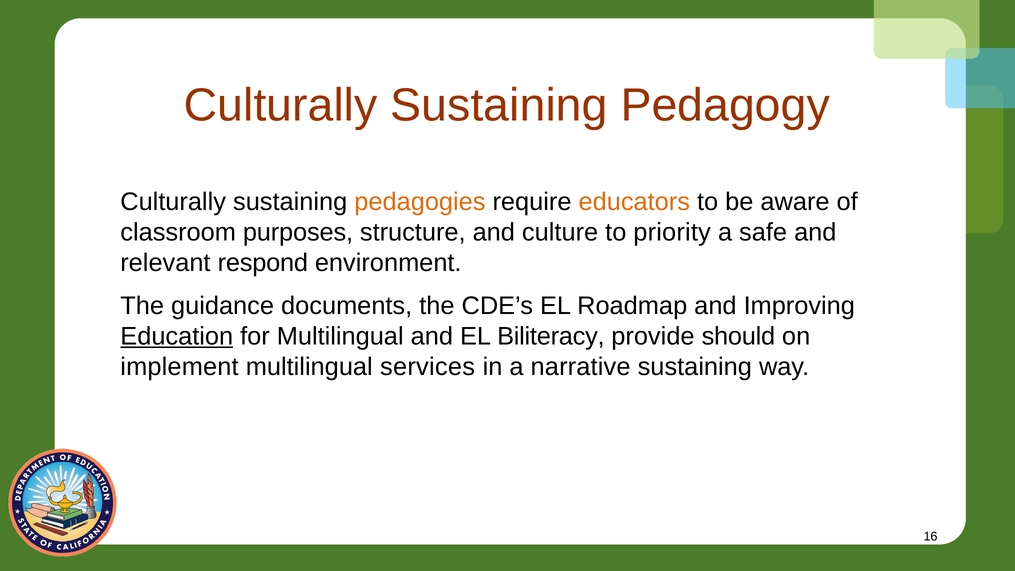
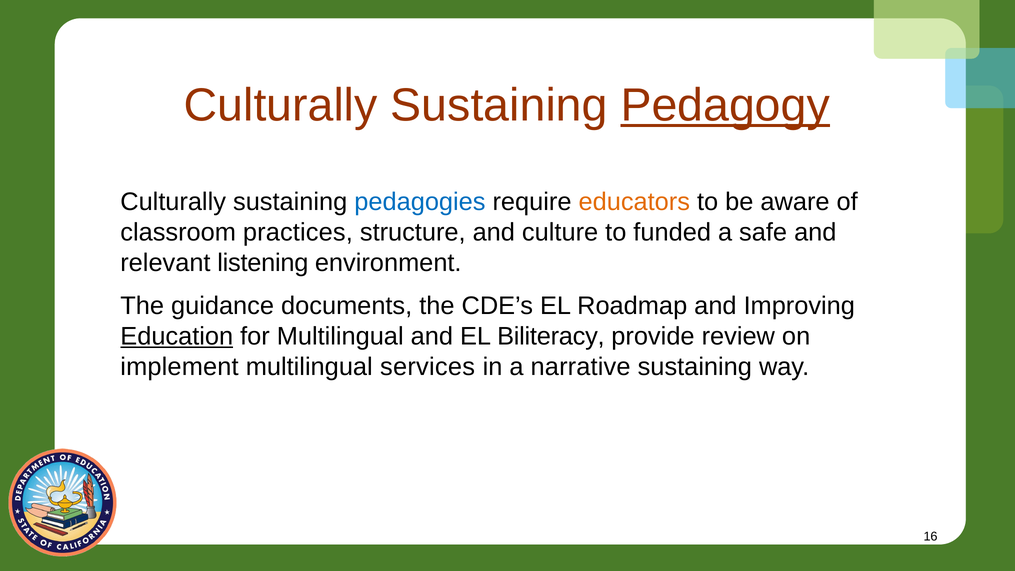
Pedagogy underline: none -> present
pedagogies colour: orange -> blue
purposes: purposes -> practices
priority: priority -> funded
respond: respond -> listening
should: should -> review
